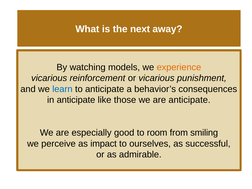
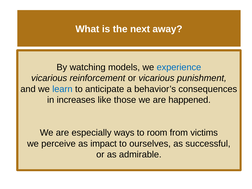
experience colour: orange -> blue
in anticipate: anticipate -> increases
are anticipate: anticipate -> happened
good: good -> ways
smiling: smiling -> victims
